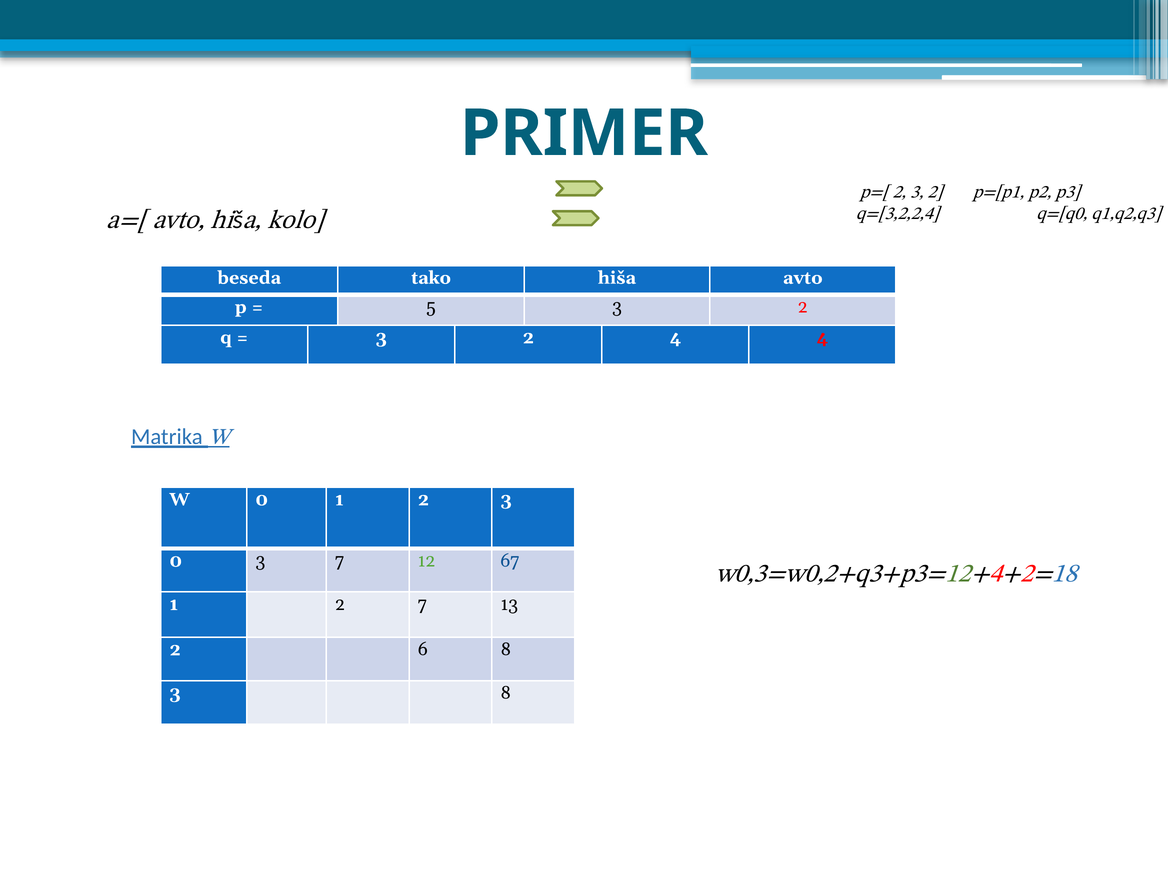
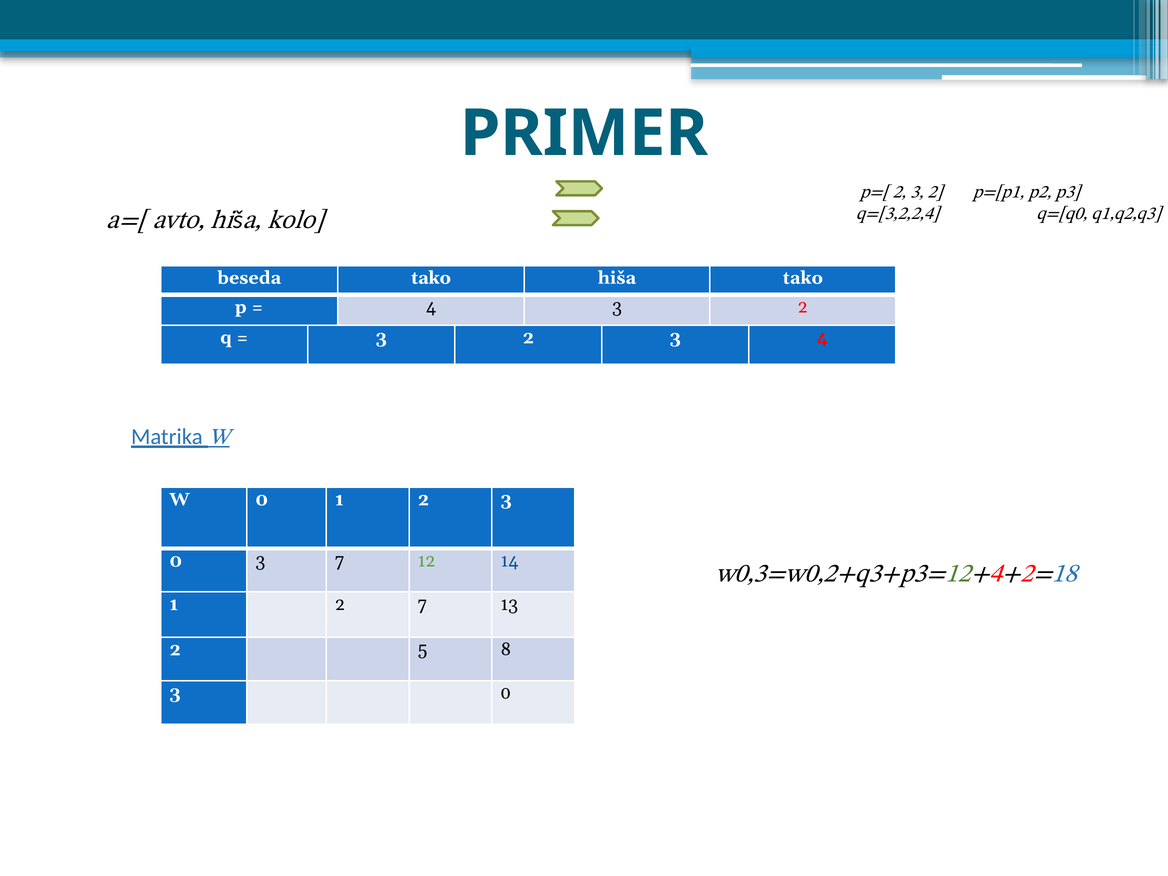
hiša avto: avto -> tako
5 at (431, 307): 5 -> 4
3 2 4: 4 -> 3
67: 67 -> 14
6: 6 -> 5
8 at (506, 693): 8 -> 0
